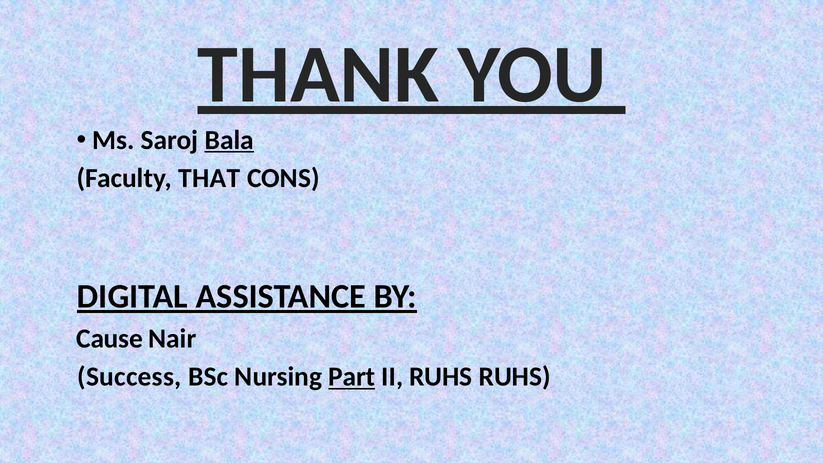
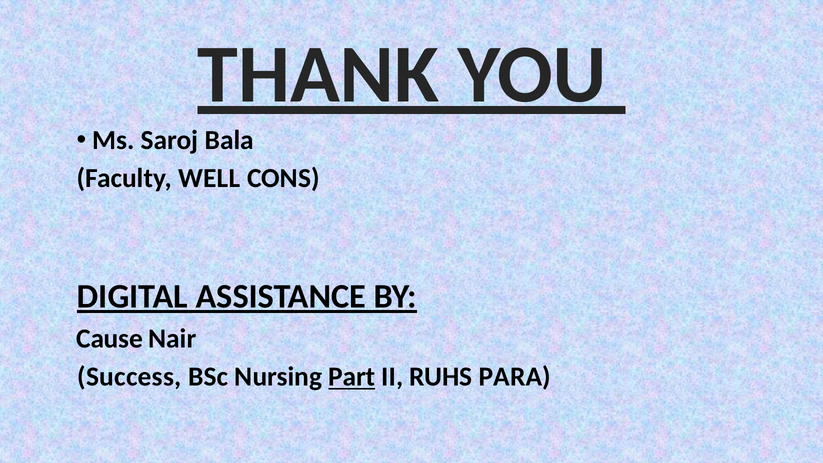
Bala underline: present -> none
THAT: THAT -> WELL
RUHS RUHS: RUHS -> PARA
